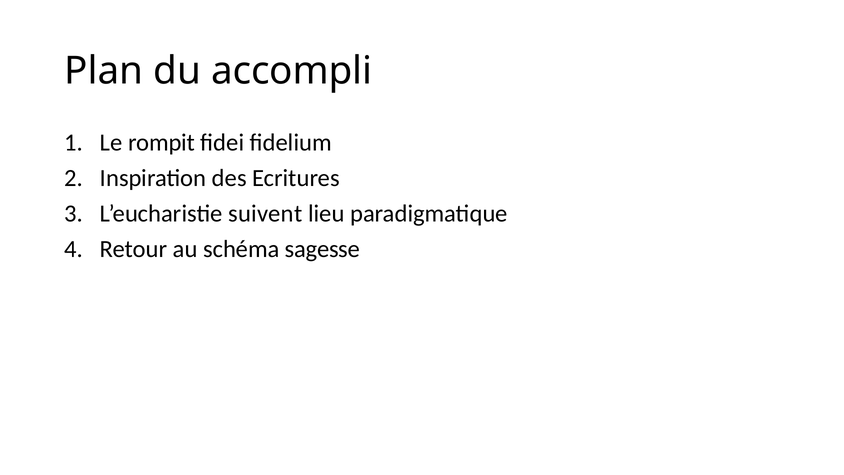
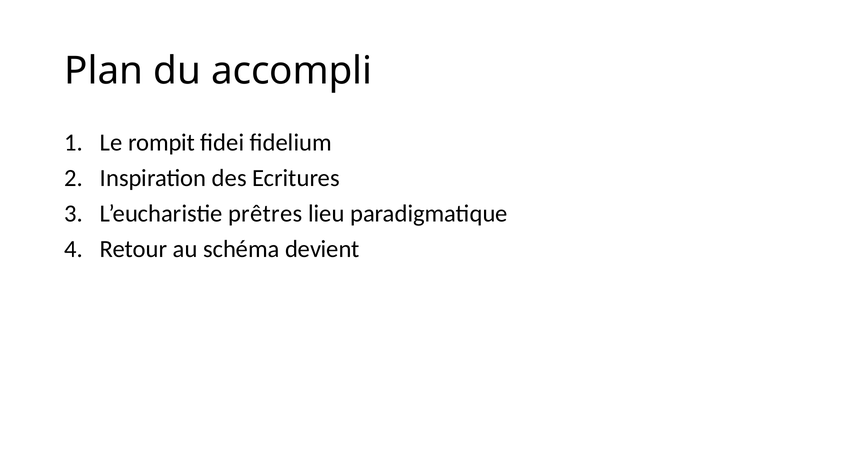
suivent: suivent -> prêtres
sagesse: sagesse -> devient
